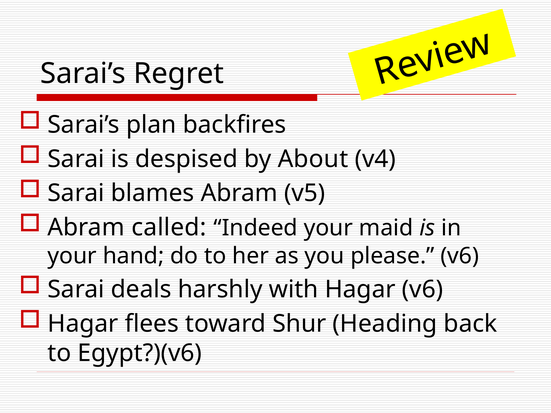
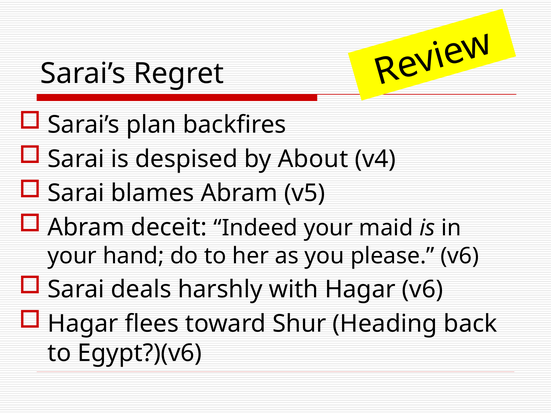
called: called -> deceit
